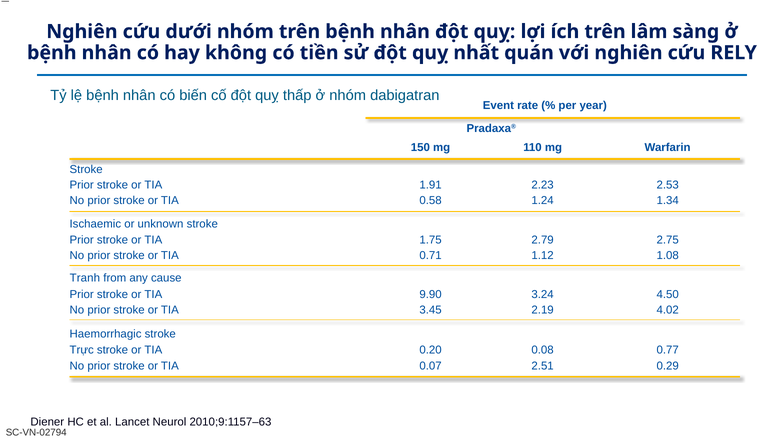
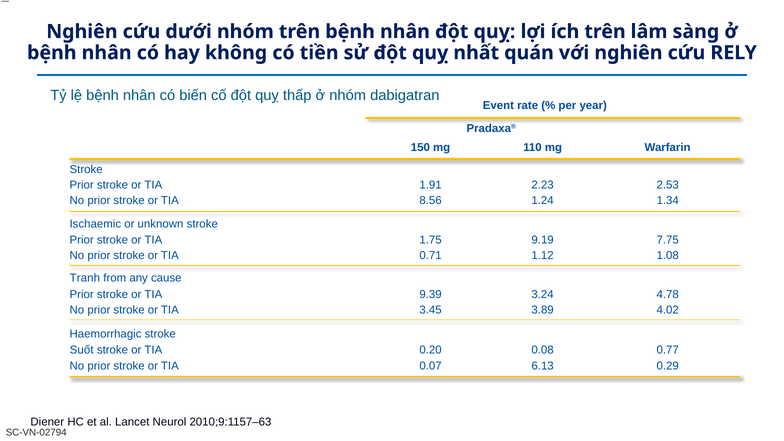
0.58: 0.58 -> 8.56
2.79: 2.79 -> 9.19
2.75: 2.75 -> 7.75
9.90: 9.90 -> 9.39
4.50: 4.50 -> 4.78
2.19: 2.19 -> 3.89
Trực: Trực -> Suốt
2.51: 2.51 -> 6.13
